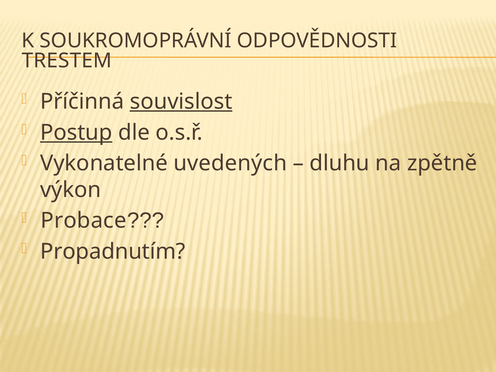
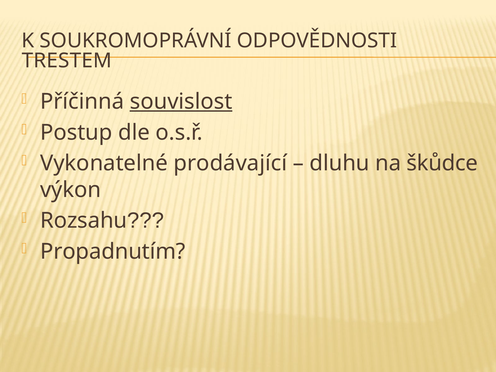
Postup underline: present -> none
uvedených: uvedených -> prodávající
zpětně: zpětně -> škůdce
Probace: Probace -> Rozsahu
